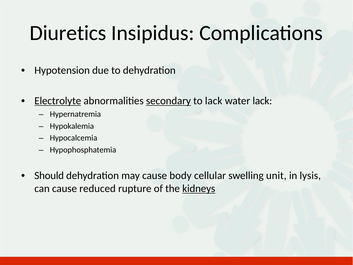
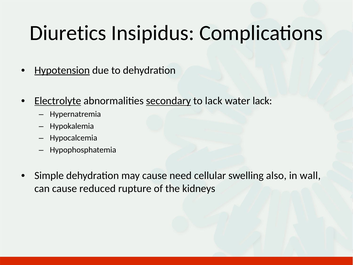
Hypotension underline: none -> present
Should: Should -> Simple
body: body -> need
unit: unit -> also
lysis: lysis -> wall
kidneys underline: present -> none
